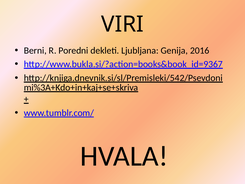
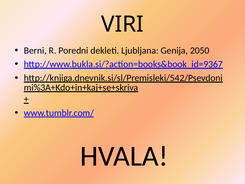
2016: 2016 -> 2050
